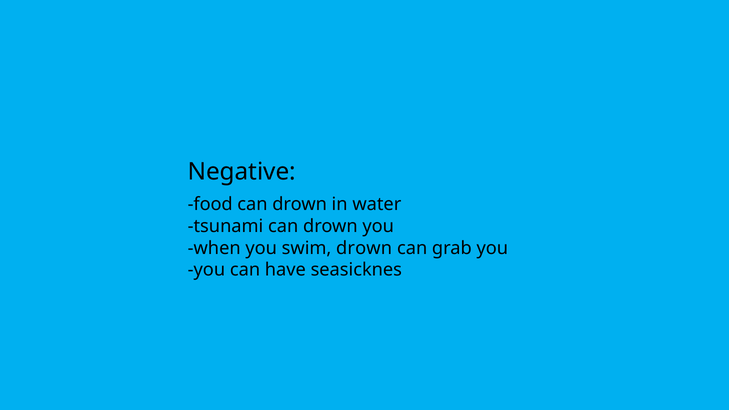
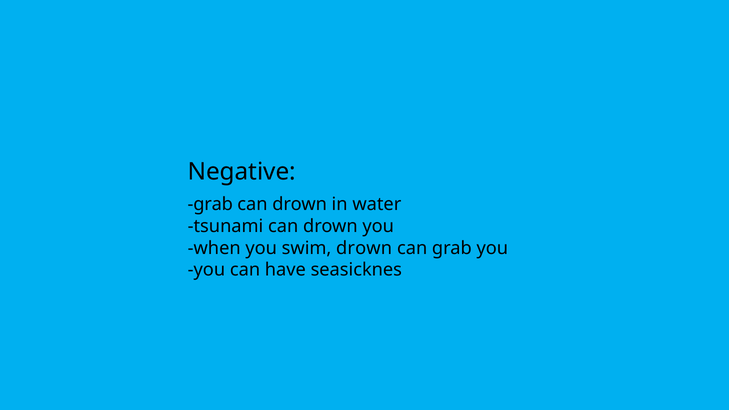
food at (210, 204): food -> grab
